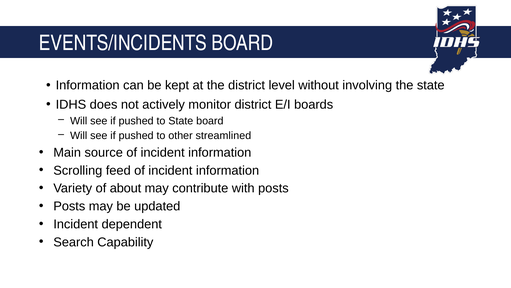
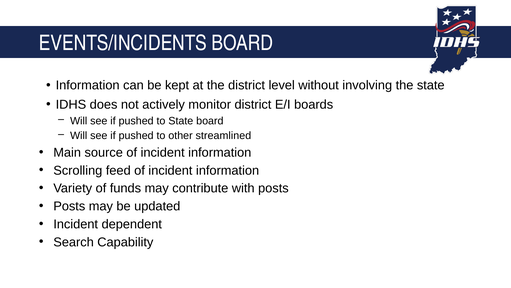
about: about -> funds
